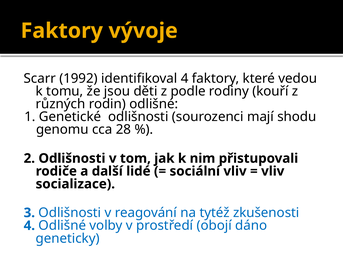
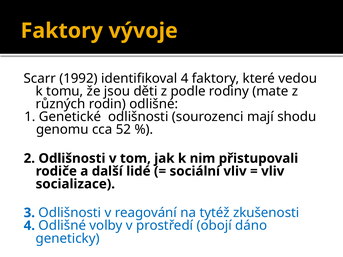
kouří: kouří -> mate
28: 28 -> 52
